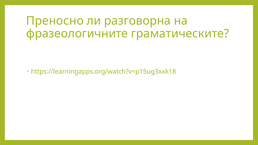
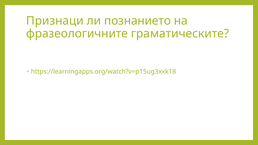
Преносно: Преносно -> Признаци
разговорна: разговорна -> познанието
